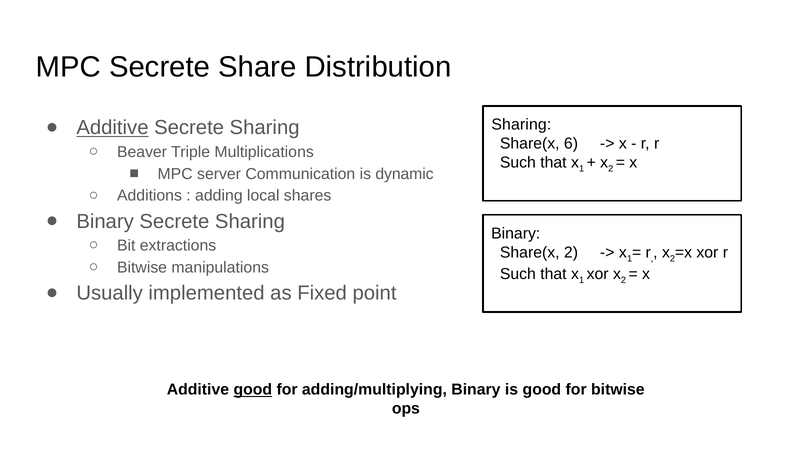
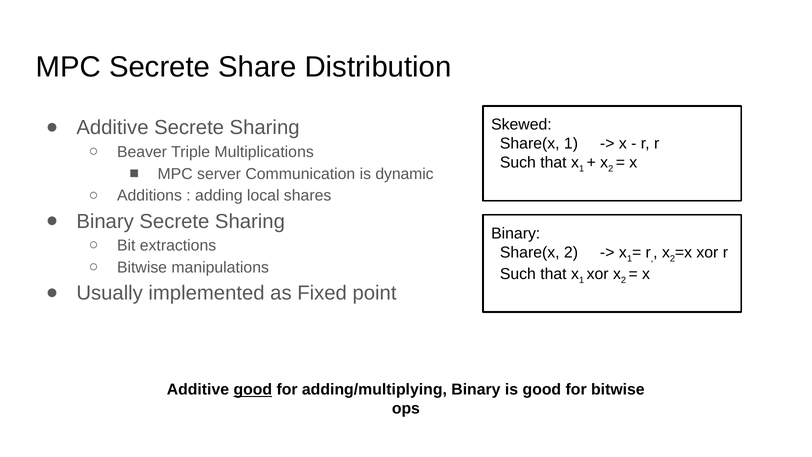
Additive at (112, 128) underline: present -> none
Sharing at (521, 125): Sharing -> Skewed
Share(x 6: 6 -> 1
